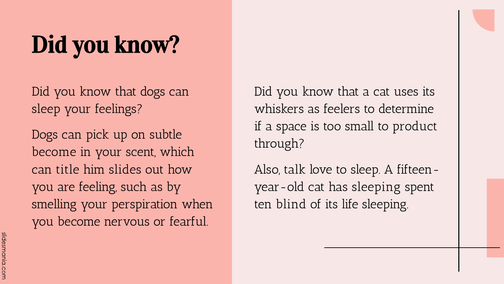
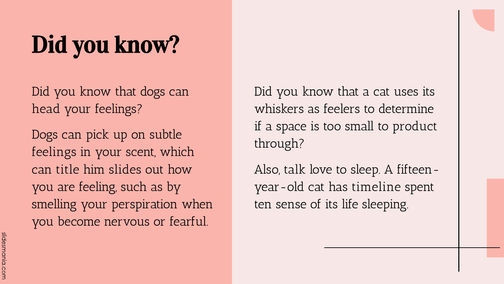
sleep at (46, 109): sleep -> head
become at (54, 152): become -> feelings
has sleeping: sleeping -> timeline
blind: blind -> sense
